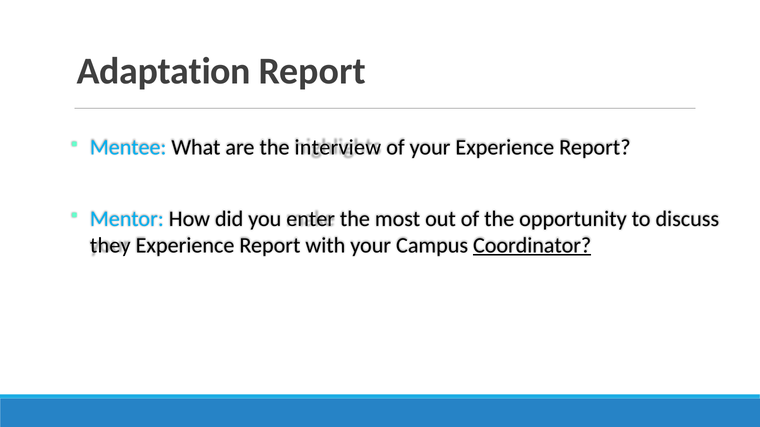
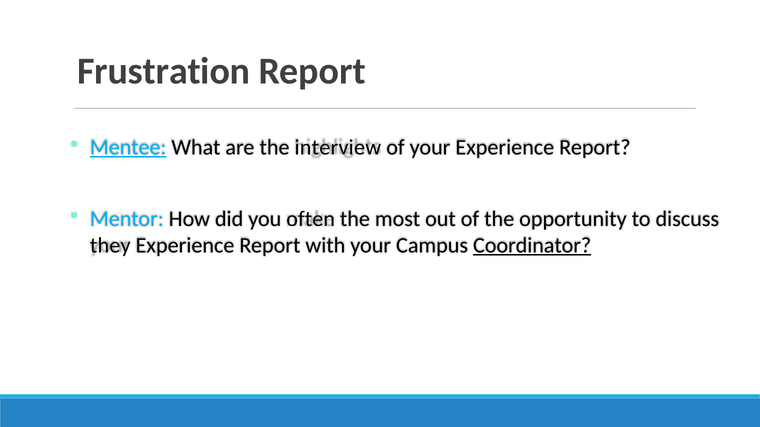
Adaptation: Adaptation -> Frustration
Mentee underline: none -> present
enter: enter -> often
